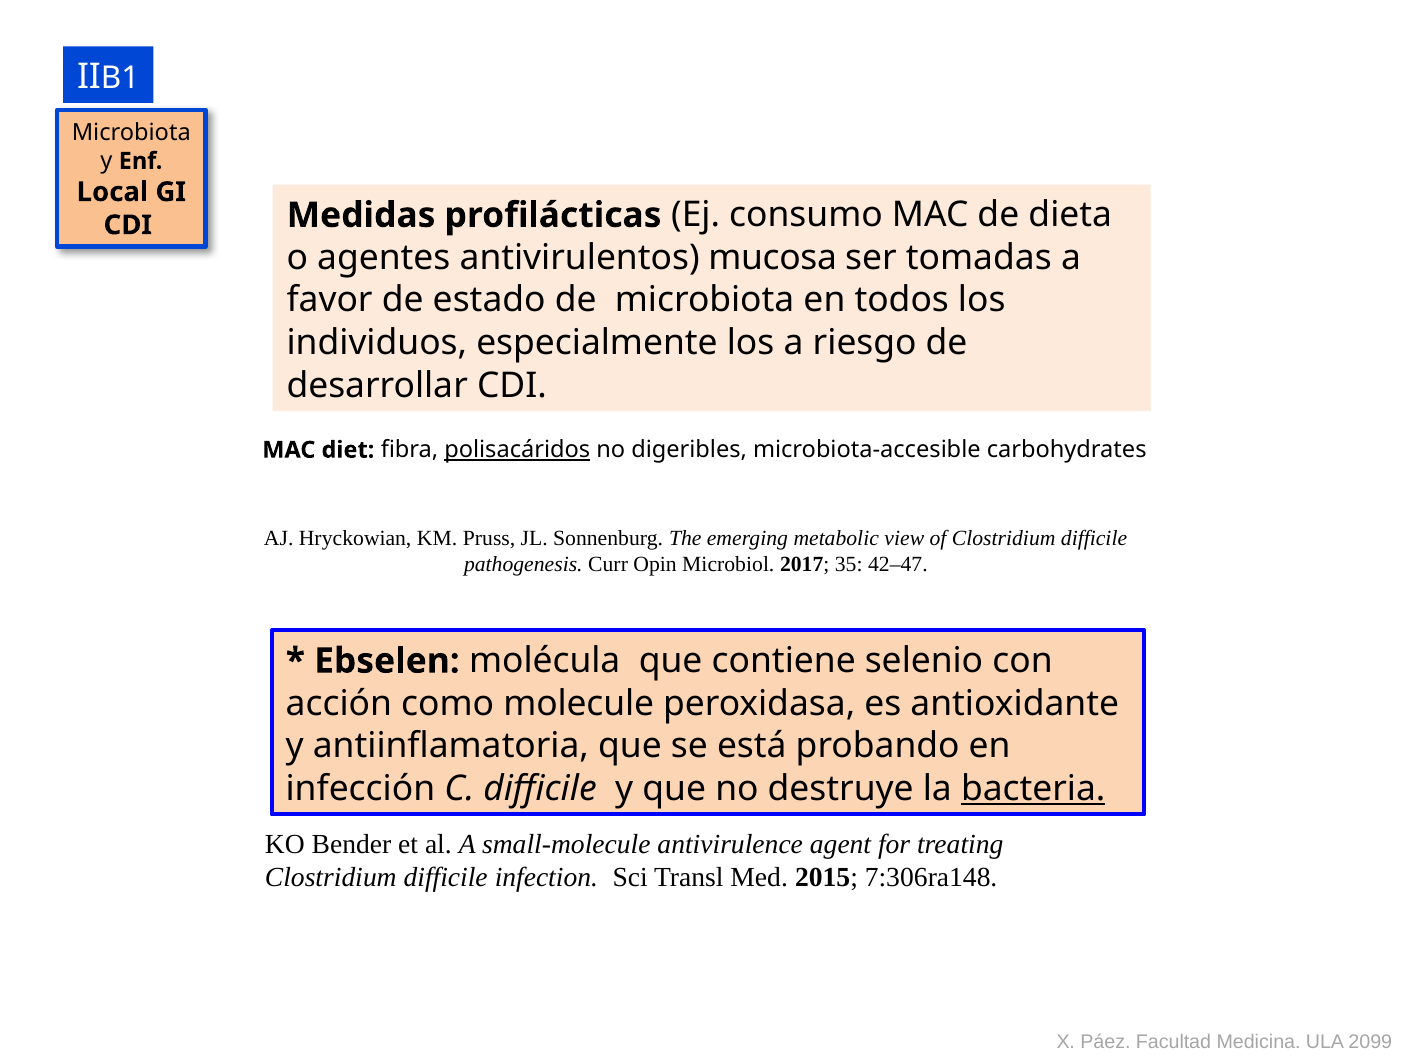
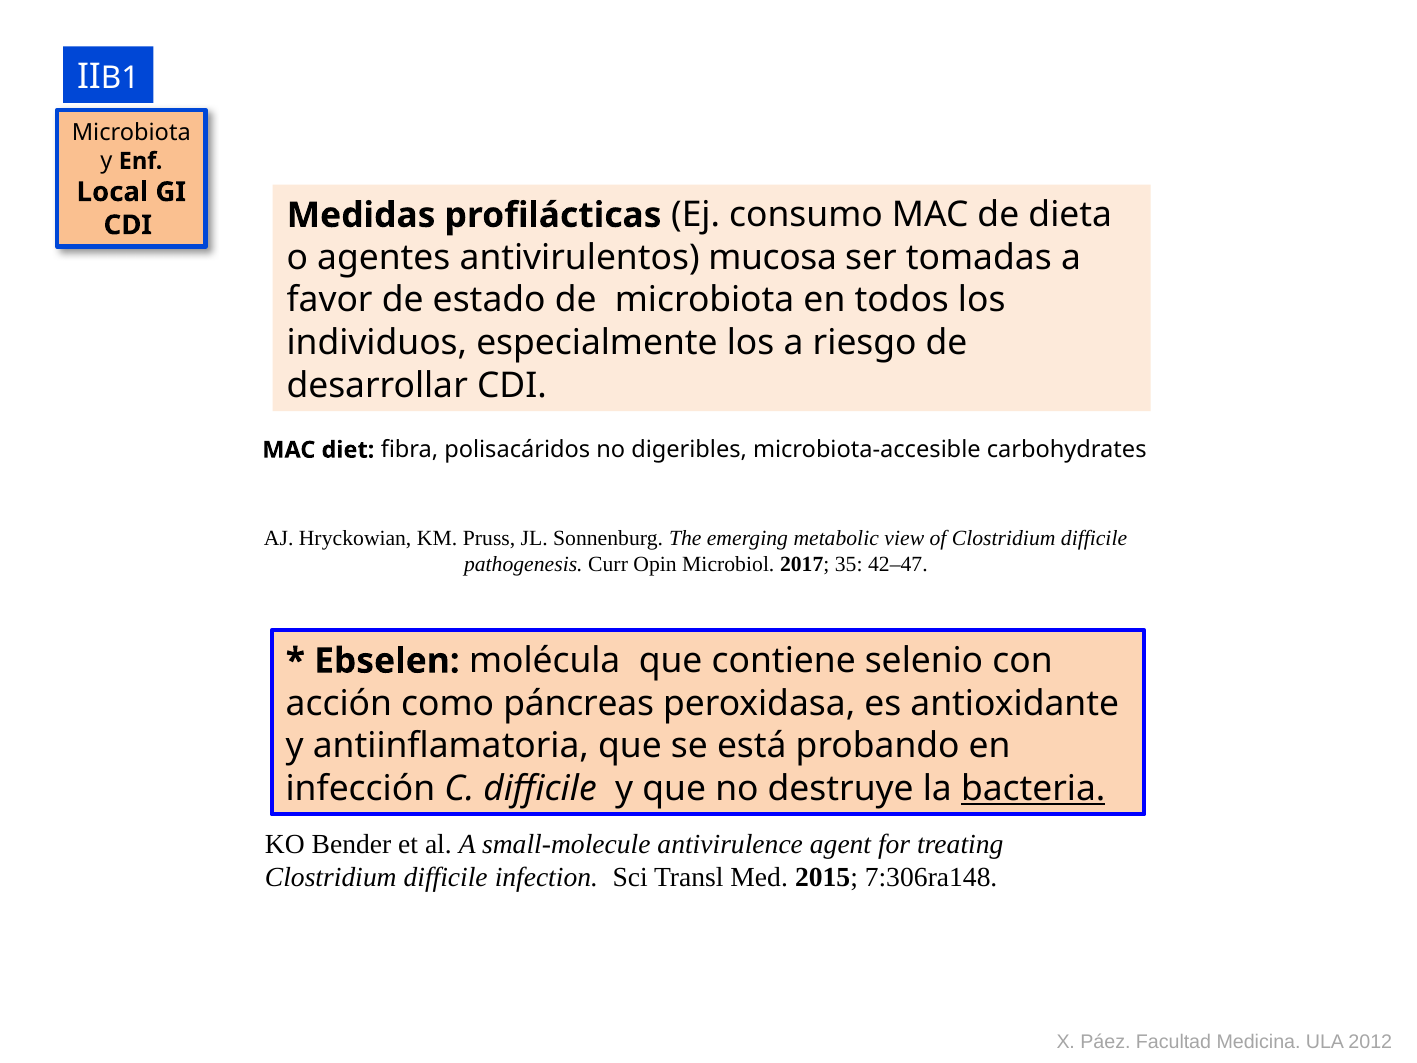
polisacáridos underline: present -> none
molecule: molecule -> páncreas
2099: 2099 -> 2012
